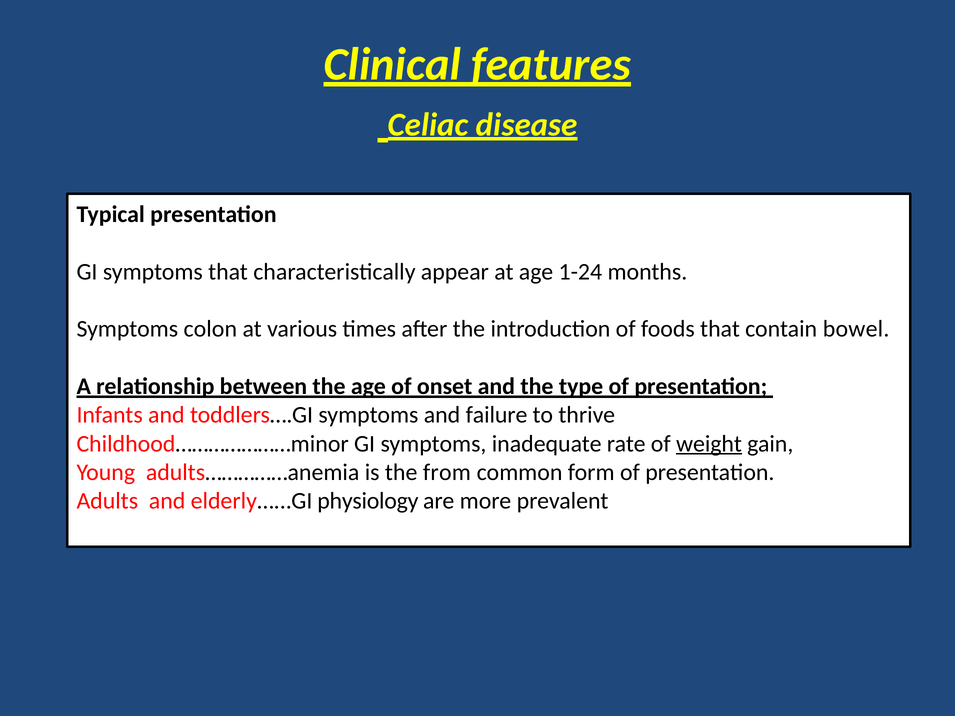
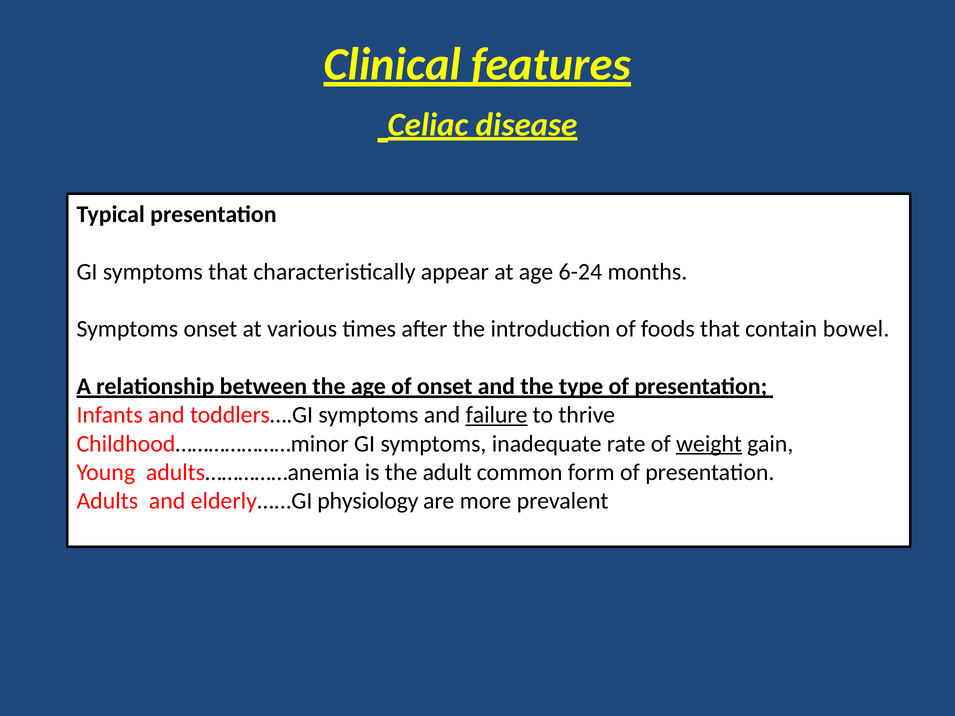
1-24: 1-24 -> 6-24
Symptoms colon: colon -> onset
failure underline: none -> present
from: from -> adult
